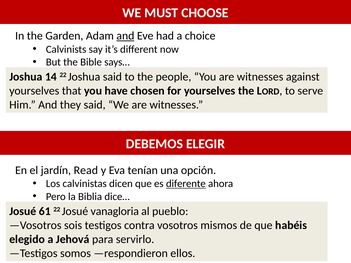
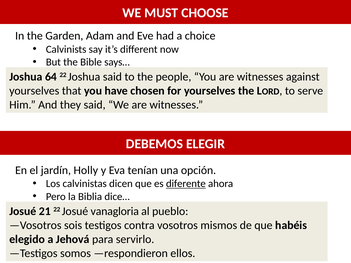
and at (125, 36) underline: present -> none
14: 14 -> 64
Read: Read -> Holly
61: 61 -> 21
